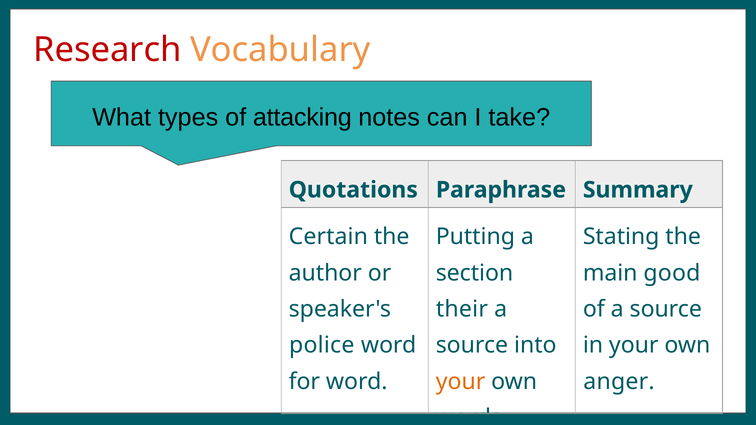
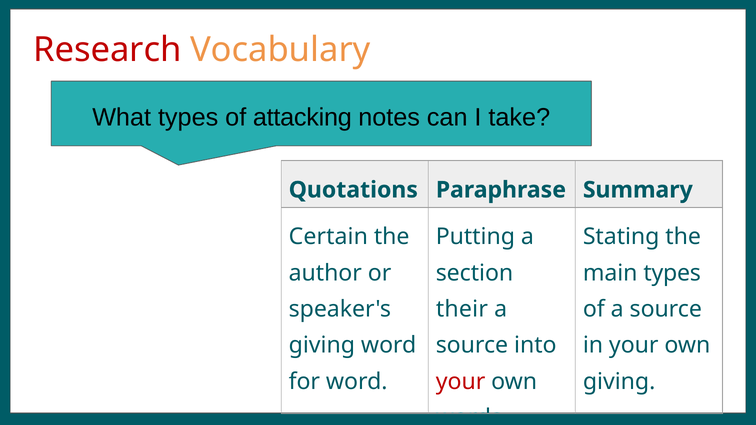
main good: good -> types
police at (322, 346): police -> giving
your at (461, 382) colour: orange -> red
anger at (619, 382): anger -> giving
